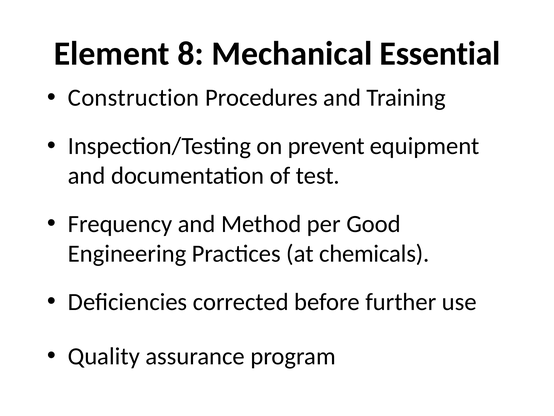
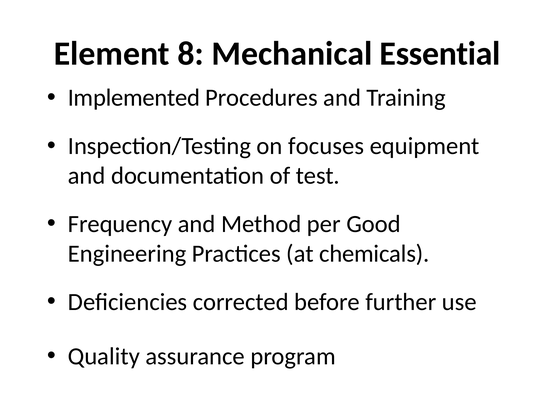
Construction: Construction -> Implemented
prevent: prevent -> focuses
